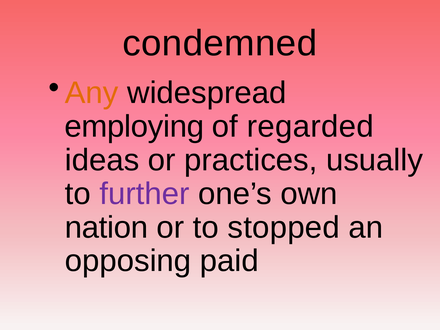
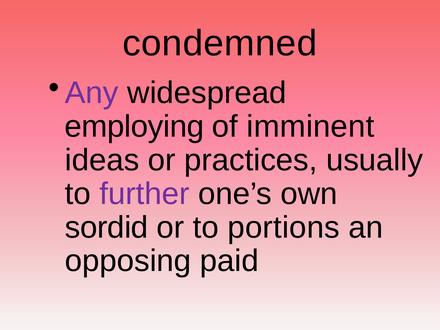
Any colour: orange -> purple
regarded: regarded -> imminent
nation: nation -> sordid
stopped: stopped -> portions
